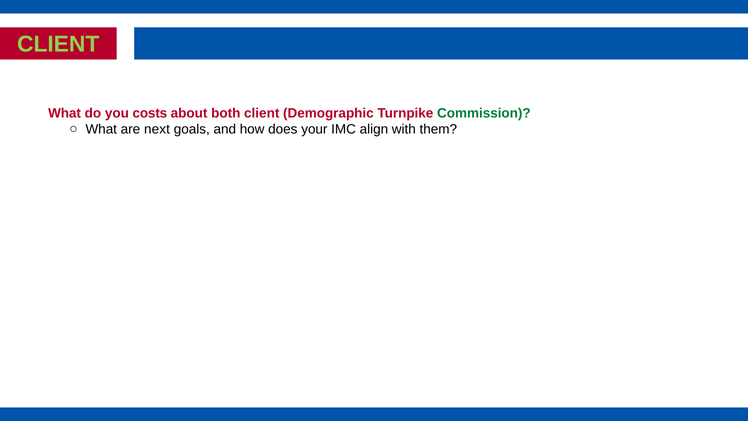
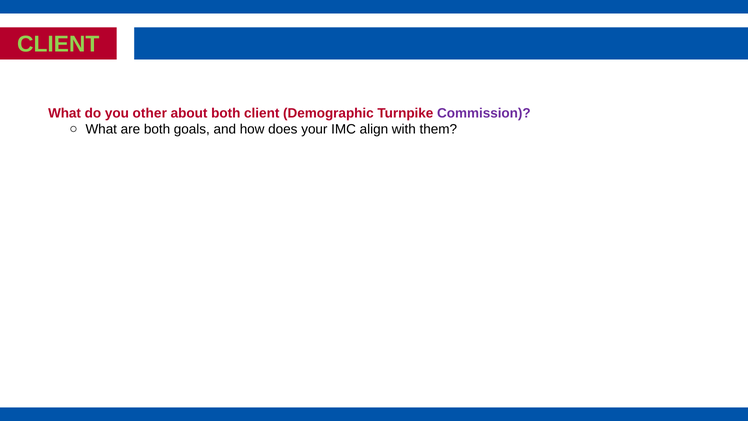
costs: costs -> other
Commission colour: green -> purple
are next: next -> both
